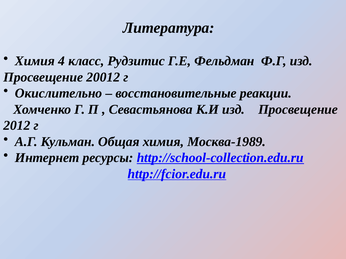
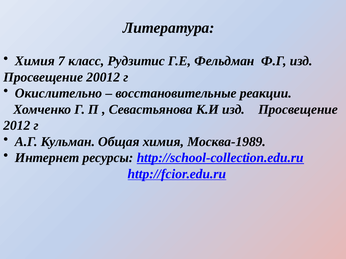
4: 4 -> 7
